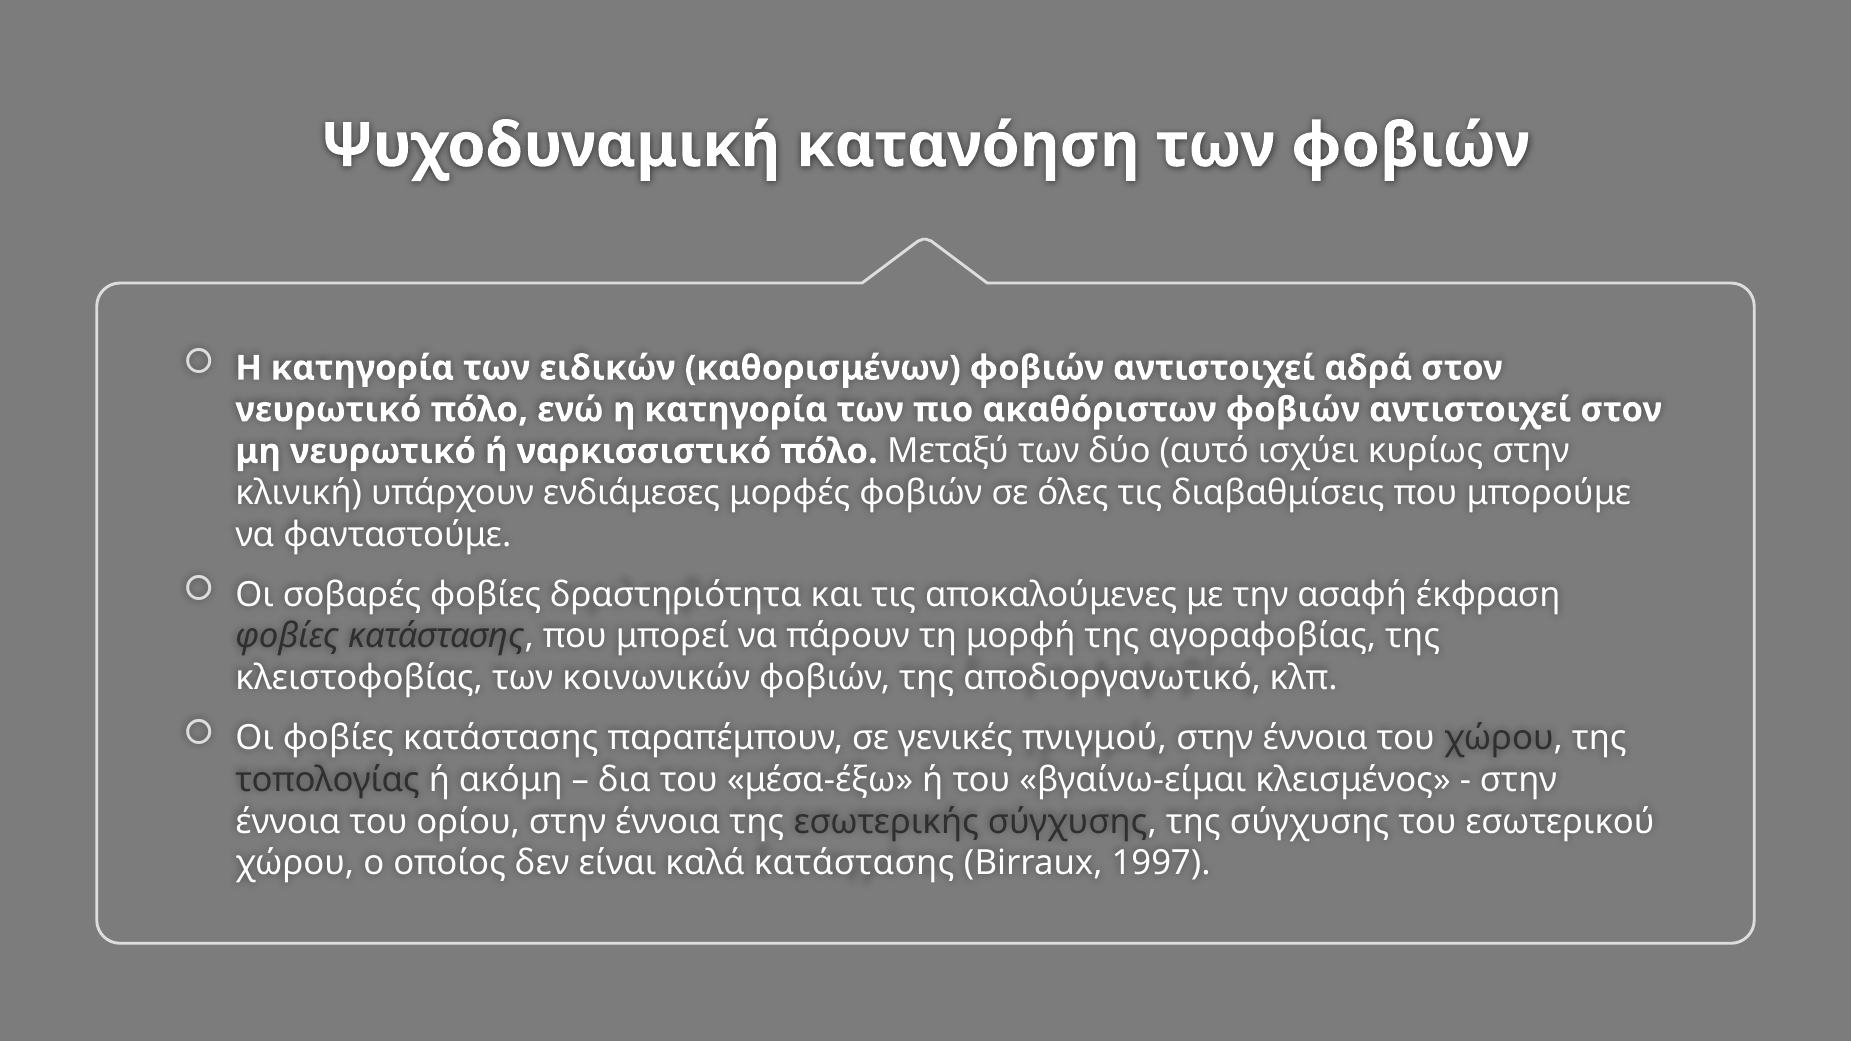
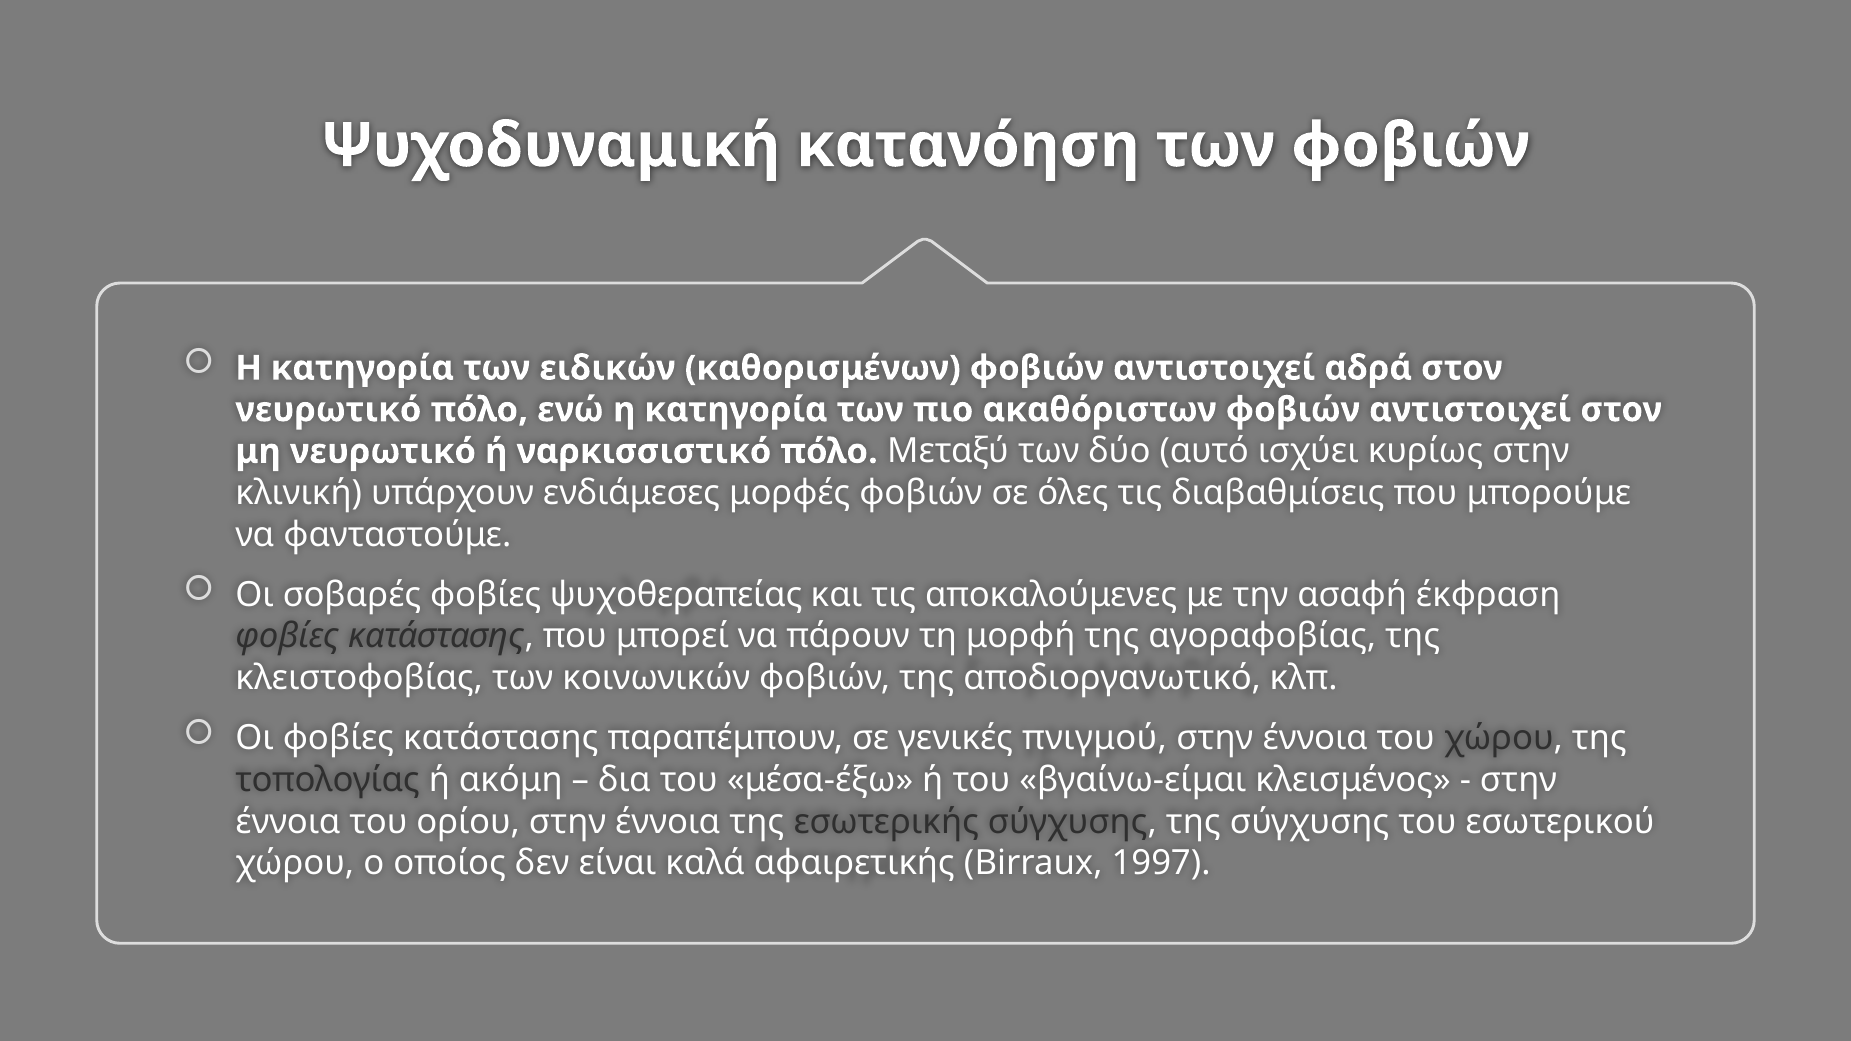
δραστηριότητα: δραστηριότητα -> ψυχοθεραπείας
καλά κατάστασης: κατάστασης -> αφαιρετικής
